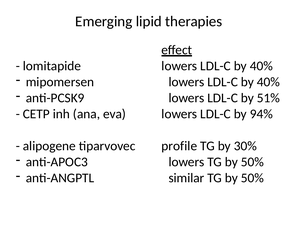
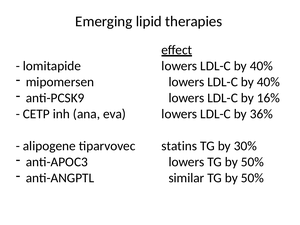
51%: 51% -> 16%
94%: 94% -> 36%
profile: profile -> statins
